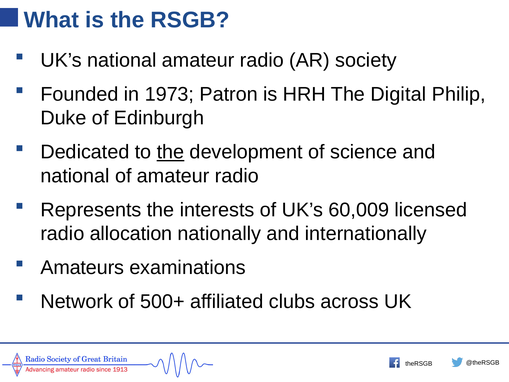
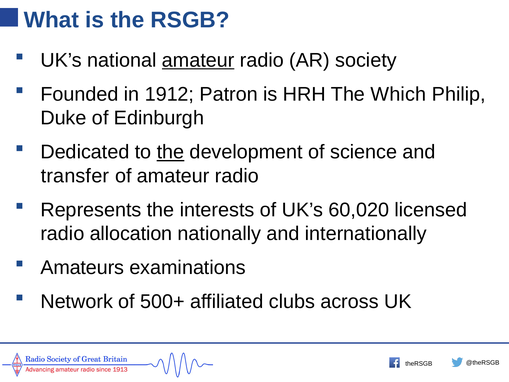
amateur at (198, 60) underline: none -> present
1973: 1973 -> 1912
Digital: Digital -> Which
national at (75, 176): national -> transfer
60,009: 60,009 -> 60,020
